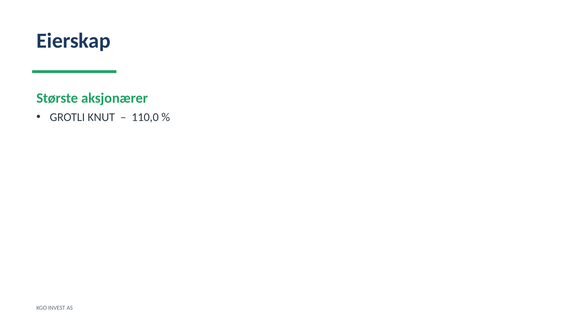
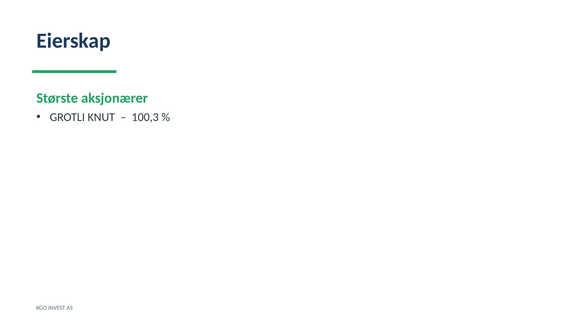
110,0: 110,0 -> 100,3
